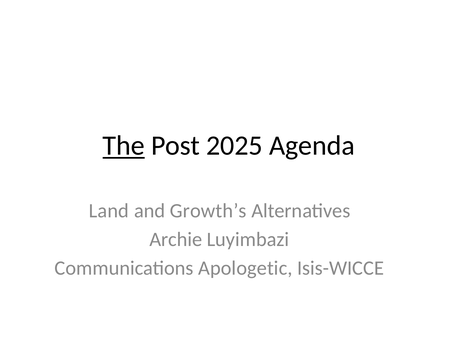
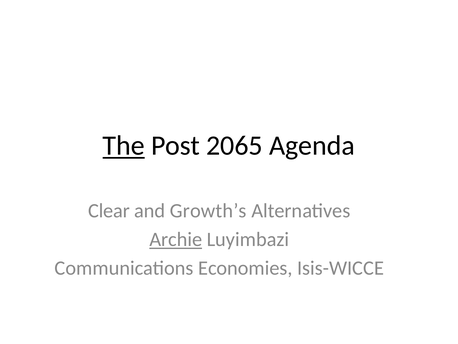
2025: 2025 -> 2065
Land: Land -> Clear
Archie underline: none -> present
Apologetic: Apologetic -> Economies
